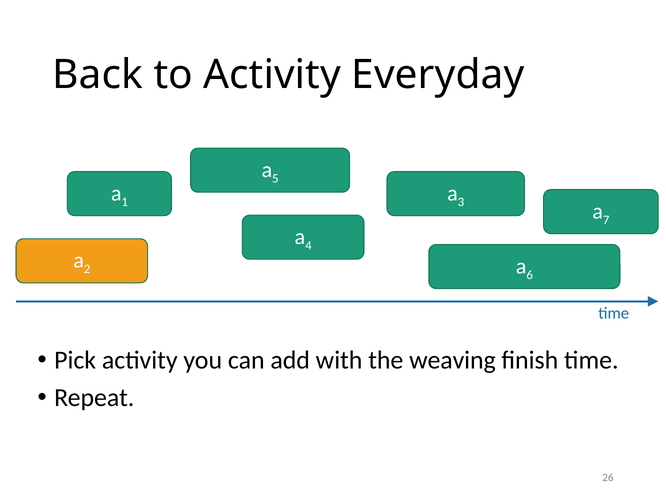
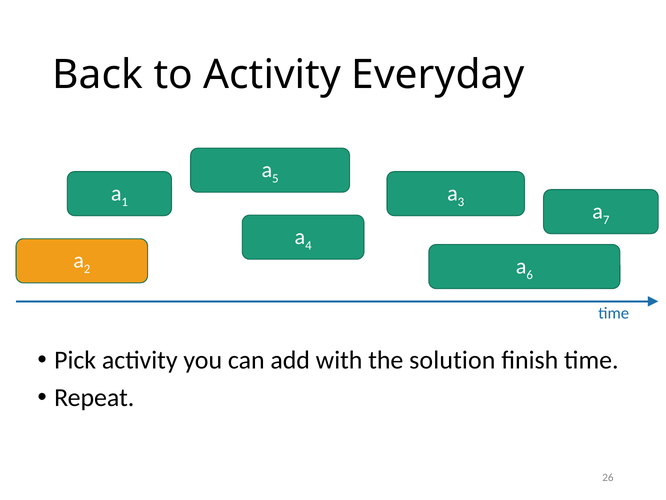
weaving: weaving -> solution
